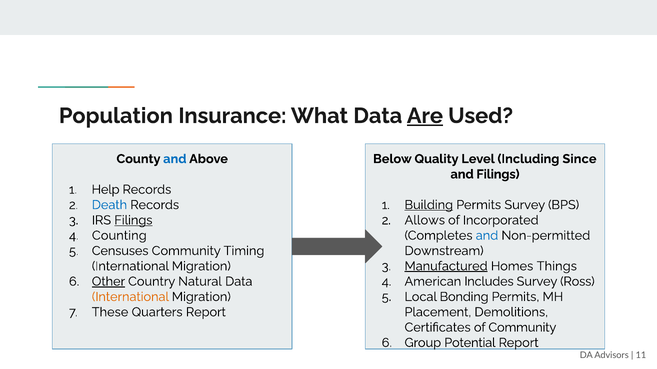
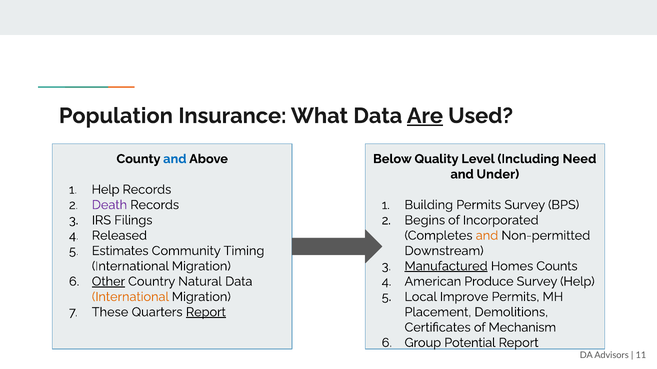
Since: Since -> Need
and Filings: Filings -> Under
Death colour: blue -> purple
Building underline: present -> none
Filings at (133, 221) underline: present -> none
Allows: Allows -> Begins
Counting: Counting -> Released
and at (487, 236) colour: blue -> orange
Censuses: Censuses -> Estimates
Things: Things -> Counts
Includes: Includes -> Produce
Survey Ross: Ross -> Help
Bonding: Bonding -> Improve
Report at (206, 313) underline: none -> present
of Community: Community -> Mechanism
